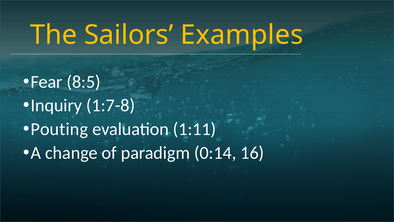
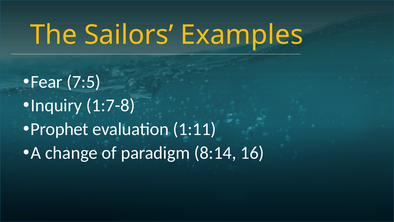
8:5: 8:5 -> 7:5
Pouting: Pouting -> Prophet
0:14: 0:14 -> 8:14
